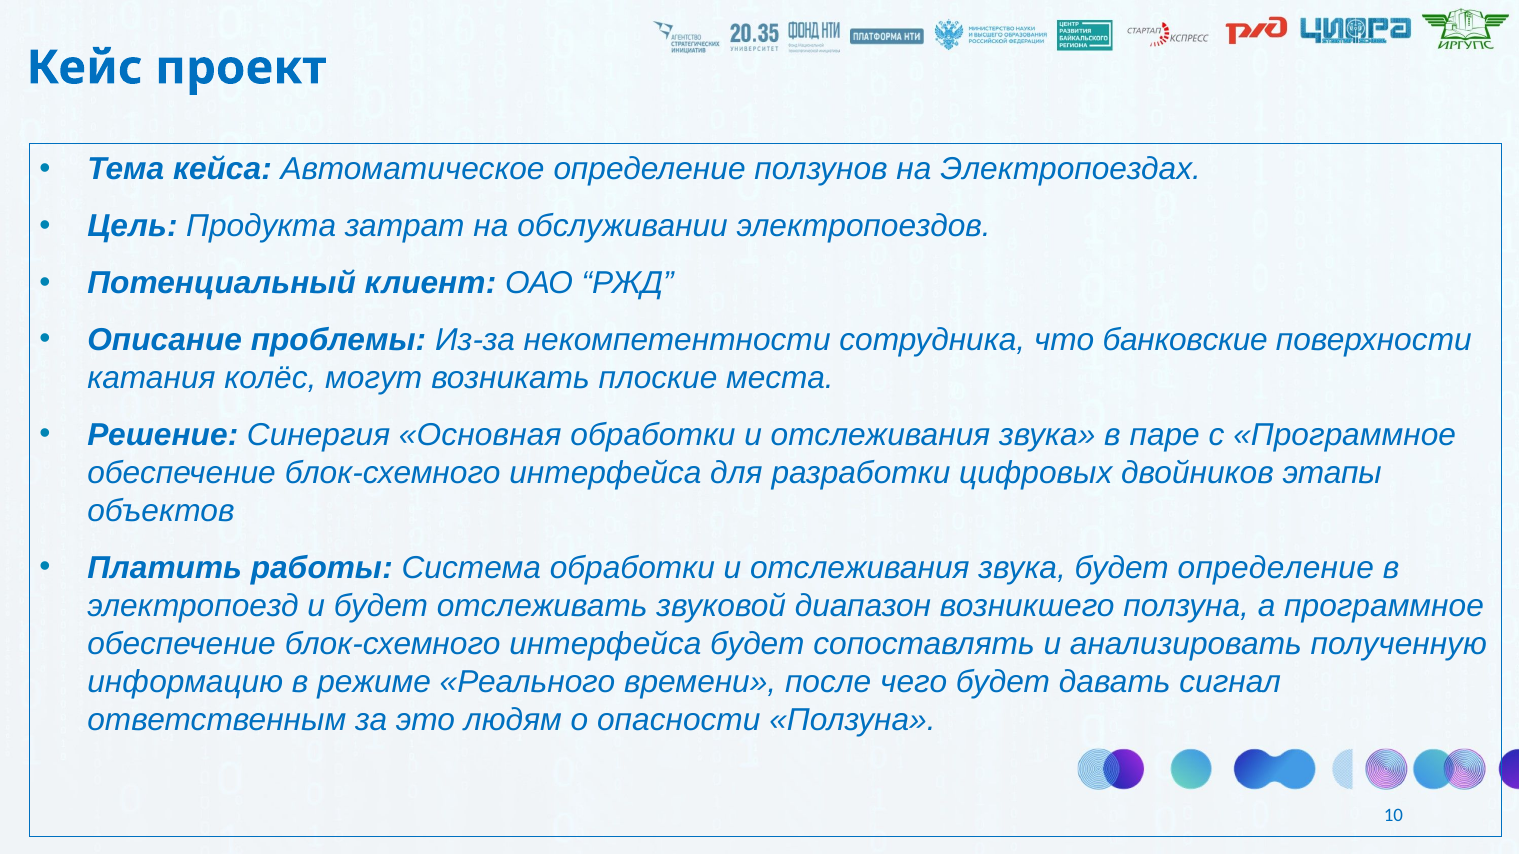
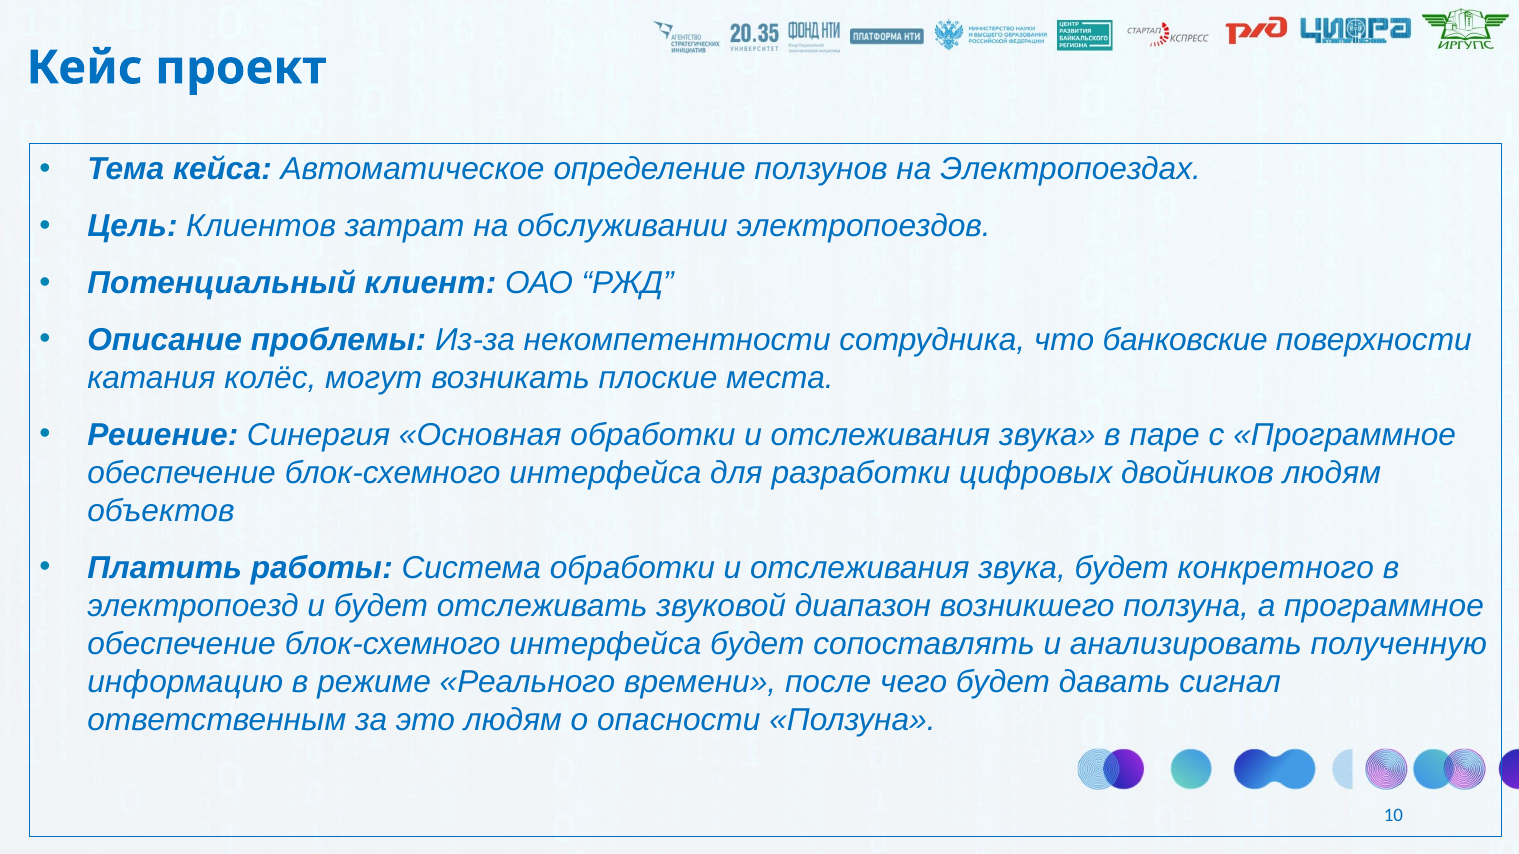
Продукта: Продукта -> Клиентов
двойников этапы: этапы -> людям
будет определение: определение -> конкретного
